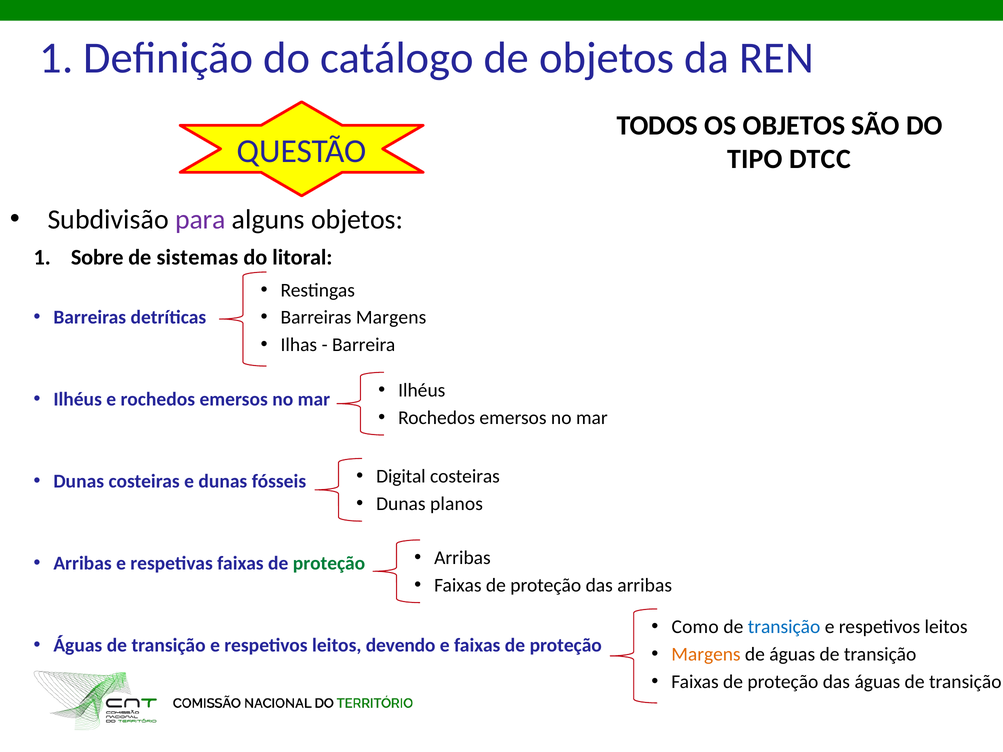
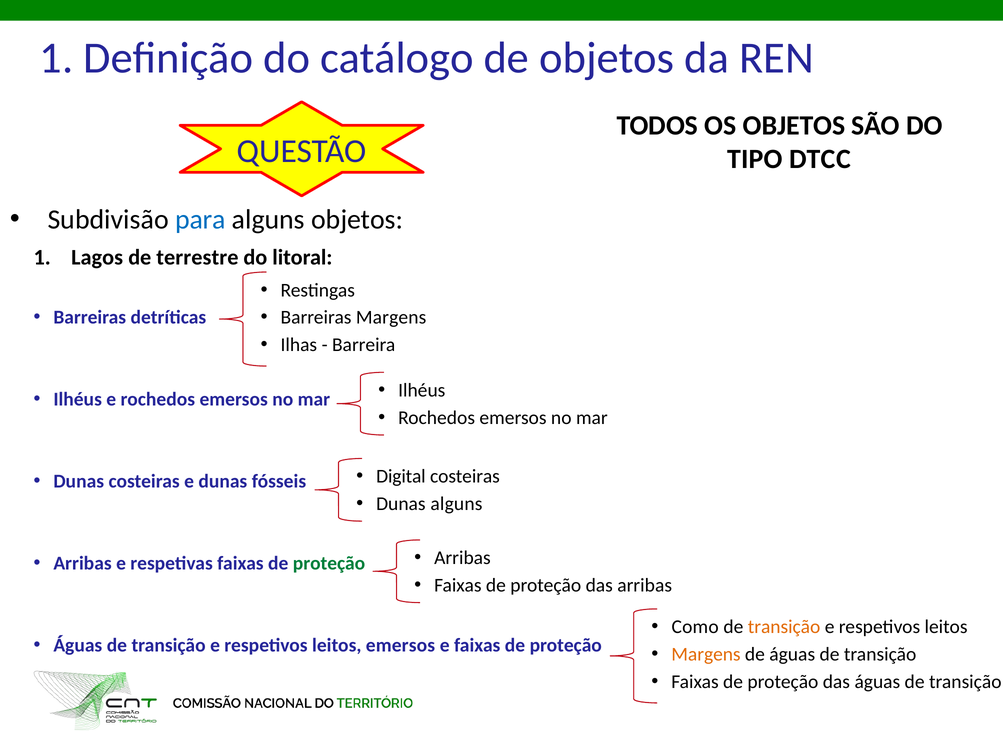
para colour: purple -> blue
Sobre: Sobre -> Lagos
sistemas: sistemas -> terrestre
Dunas planos: planos -> alguns
transição at (784, 627) colour: blue -> orange
leitos devendo: devendo -> emersos
